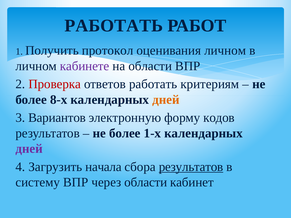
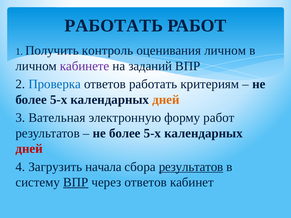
протокол: протокол -> контроль
на области: области -> заданий
Проверка colour: red -> blue
8-х at (59, 100): 8-х -> 5-х
Вариантов: Вариантов -> Вательная
форму кодов: кодов -> работ
1-х at (152, 133): 1-х -> 5-х
дней at (29, 149) colour: purple -> red
ВПР at (76, 182) underline: none -> present
через области: области -> ответов
